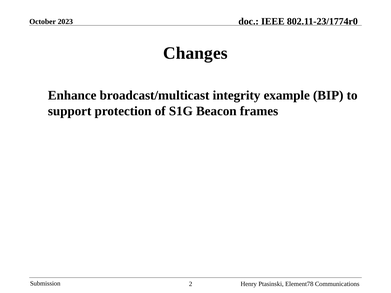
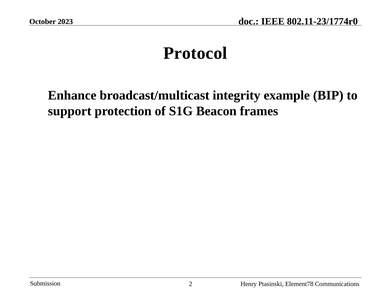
Changes: Changes -> Protocol
